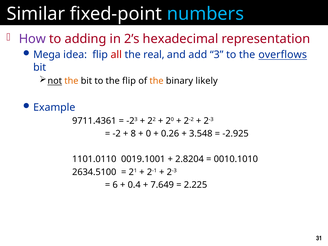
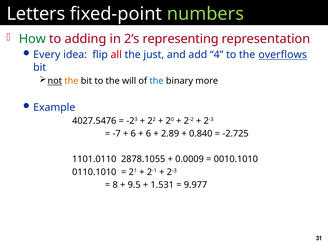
Similar: Similar -> Letters
numbers colour: light blue -> light green
How colour: purple -> green
hexadecimal: hexadecimal -> representing
Mega: Mega -> Every
real: real -> just
3: 3 -> 4
the flip: flip -> will
the at (156, 81) colour: orange -> blue
likely: likely -> more
9711.4361: 9711.4361 -> 4027.5476
-2: -2 -> -7
8 at (133, 134): 8 -> 6
0 at (148, 134): 0 -> 6
0.26: 0.26 -> 2.89
3.548: 3.548 -> 0.840
-2.925: -2.925 -> -2.725
0019.1001: 0019.1001 -> 2878.1055
2.8204: 2.8204 -> 0.0009
2634.5100: 2634.5100 -> 0110.1010
6: 6 -> 8
0.4: 0.4 -> 9.5
7.649: 7.649 -> 1.531
2.225: 2.225 -> 9.977
